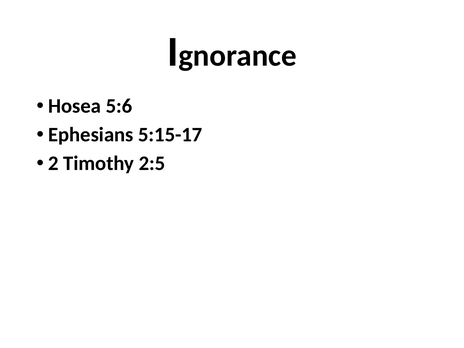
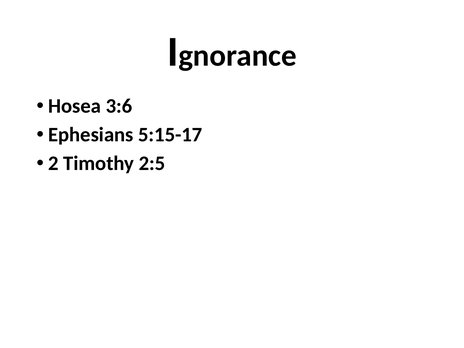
5:6: 5:6 -> 3:6
